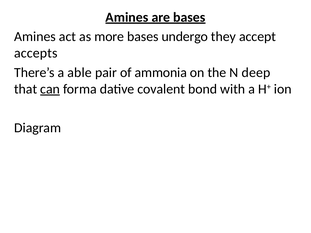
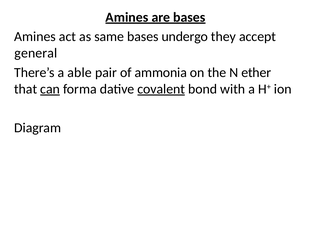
more: more -> same
accepts: accepts -> general
deep: deep -> ether
covalent underline: none -> present
